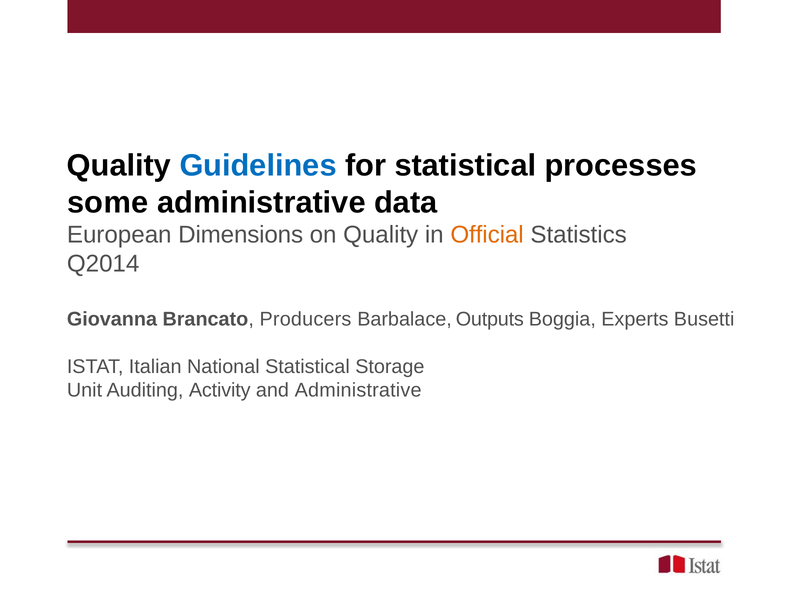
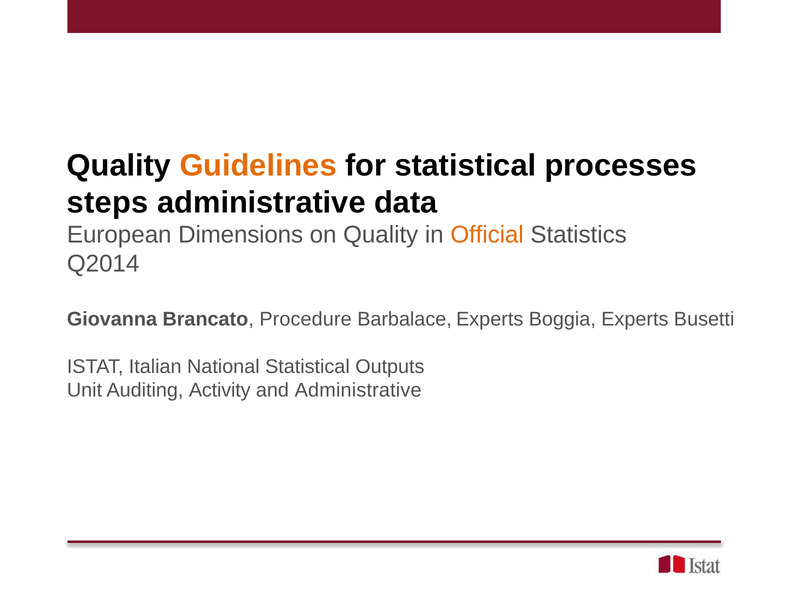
Guidelines colour: blue -> orange
some: some -> steps
Producers: Producers -> Procedure
Barbalace Outputs: Outputs -> Experts
Storage: Storage -> Outputs
